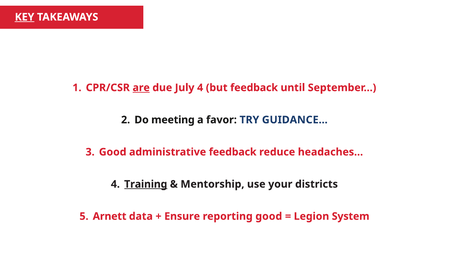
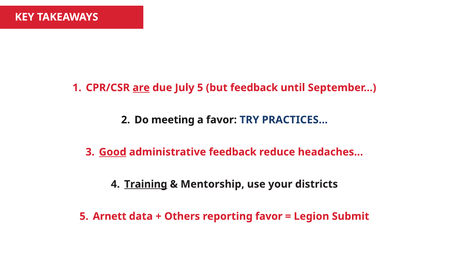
KEY underline: present -> none
July 4: 4 -> 5
GUIDANCE…: GUIDANCE… -> PRACTICES…
Good at (113, 152) underline: none -> present
Ensure: Ensure -> Others
reporting good: good -> favor
System: System -> Submit
